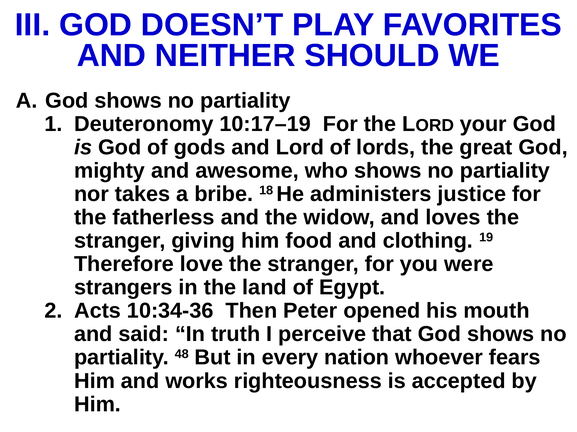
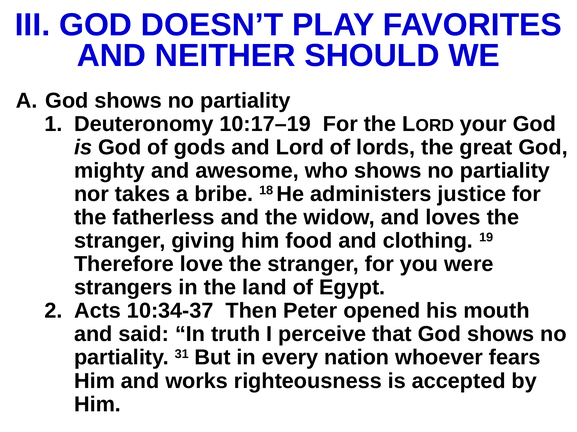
10:34-36: 10:34-36 -> 10:34-37
48: 48 -> 31
